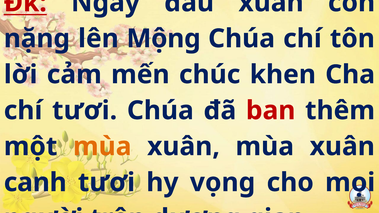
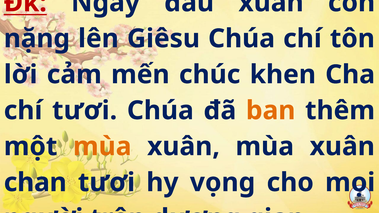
Mộng: Mộng -> Giêsu
ban colour: red -> orange
canh: canh -> chan
